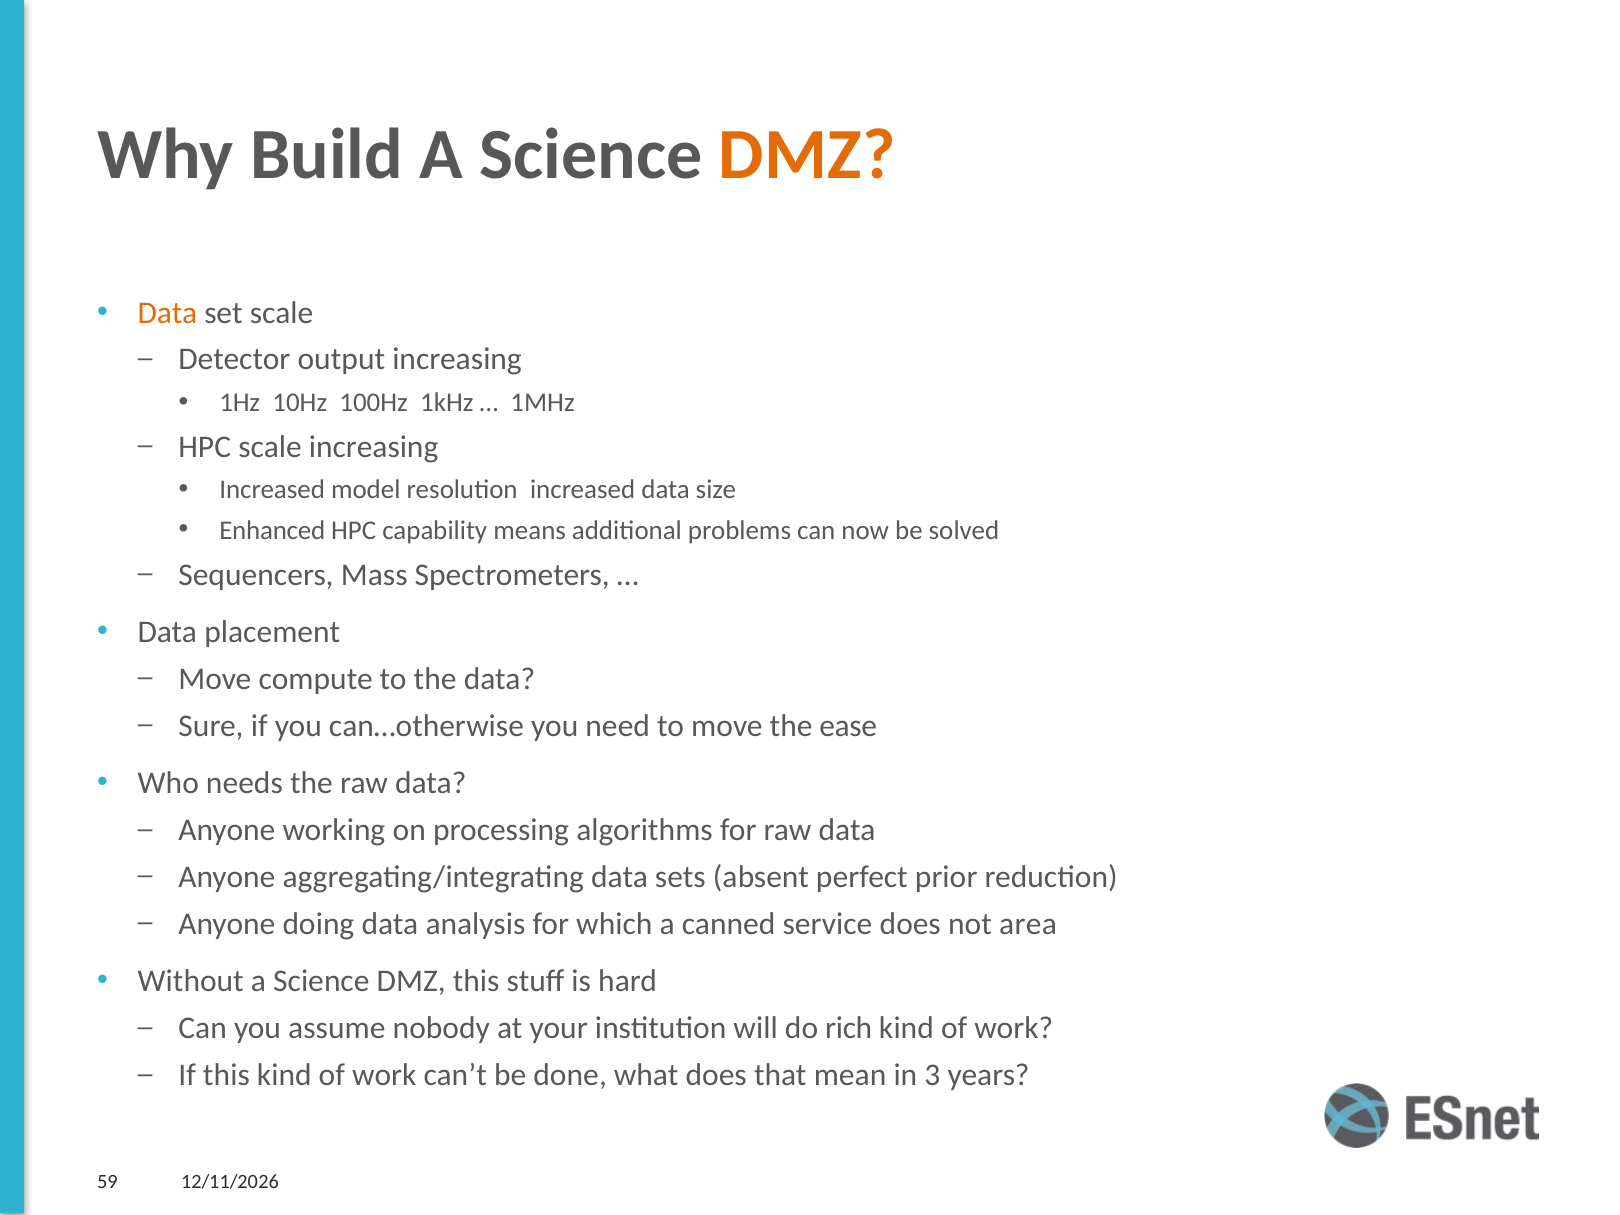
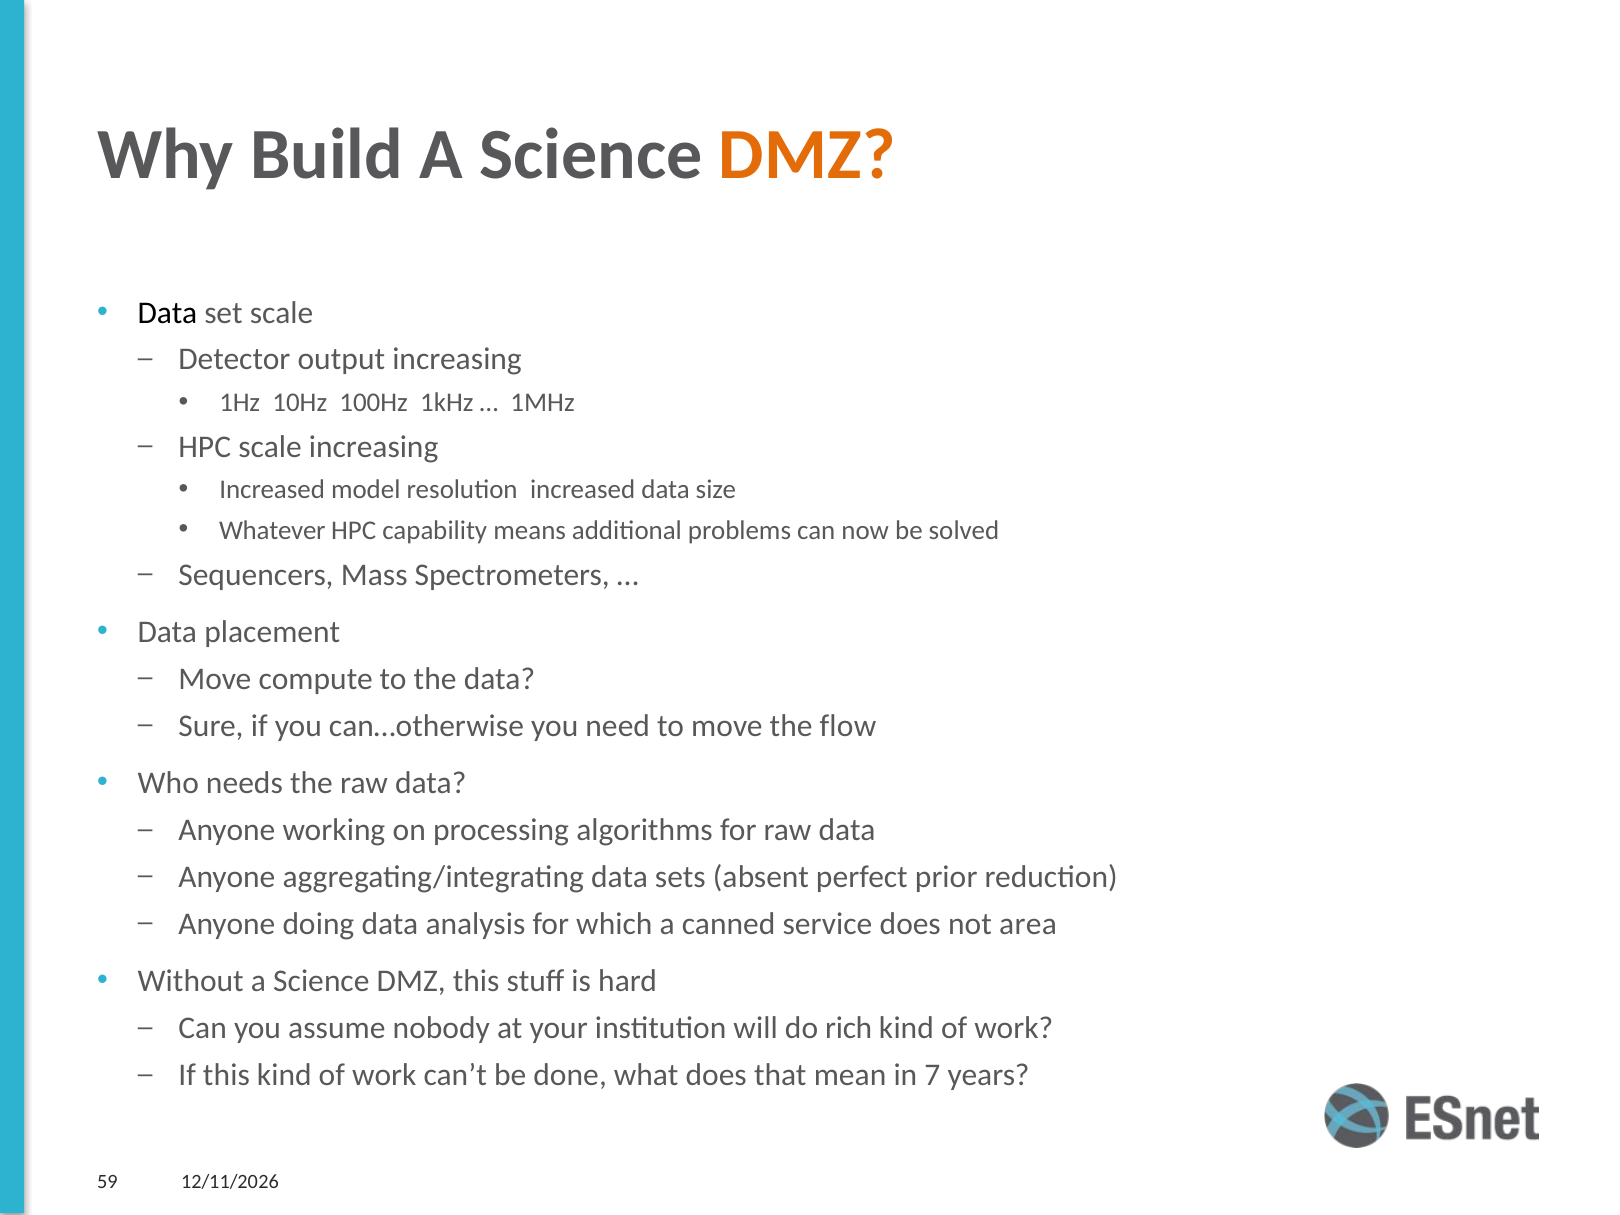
Data at (167, 313) colour: orange -> black
Enhanced: Enhanced -> Whatever
ease: ease -> flow
3: 3 -> 7
